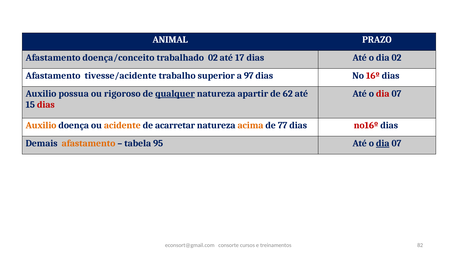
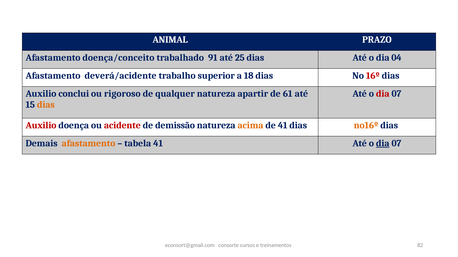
trabalhado 02: 02 -> 91
17: 17 -> 25
dia 02: 02 -> 04
tivesse/acidente: tivesse/acidente -> deverá/acidente
97: 97 -> 18
possua: possua -> conclui
qualquer underline: present -> none
62: 62 -> 61
dias at (46, 105) colour: red -> orange
Auxilio at (41, 126) colour: orange -> red
acidente colour: orange -> red
acarretar: acarretar -> demissão
de 77: 77 -> 41
no16º colour: red -> orange
tabela 95: 95 -> 41
